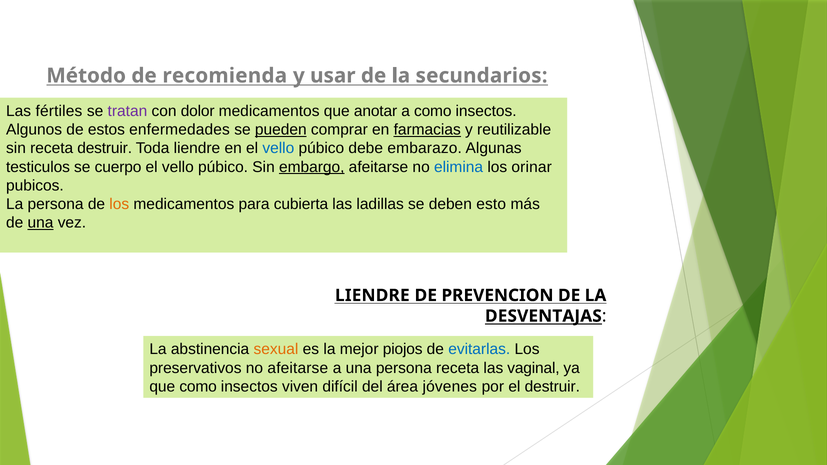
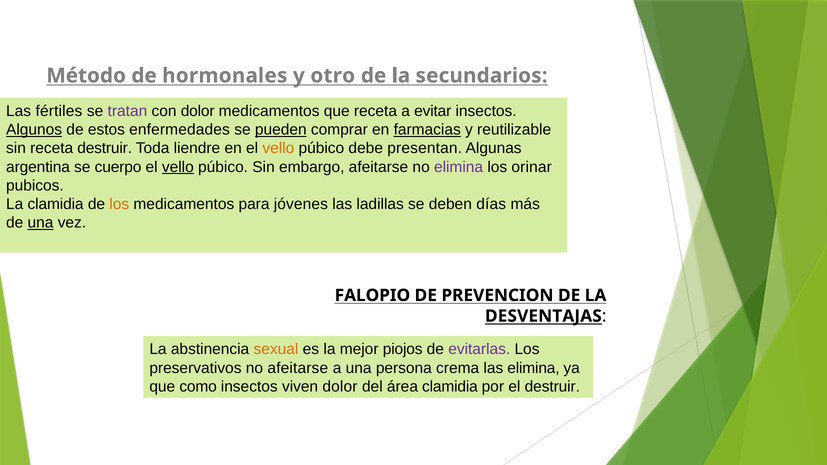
recomienda: recomienda -> hormonales
usar: usar -> otro
que anotar: anotar -> receta
a como: como -> evitar
Algunos underline: none -> present
vello at (278, 148) colour: blue -> orange
embarazo: embarazo -> presentan
testiculos: testiculos -> argentina
vello at (178, 167) underline: none -> present
embargo underline: present -> none
elimina at (459, 167) colour: blue -> purple
La persona: persona -> clamidia
cubierta: cubierta -> jóvenes
esto: esto -> días
LIENDRE at (372, 295): LIENDRE -> FALOPIO
evitarlas colour: blue -> purple
persona receta: receta -> crema
las vaginal: vaginal -> elimina
viven difícil: difícil -> dolor
área jóvenes: jóvenes -> clamidia
